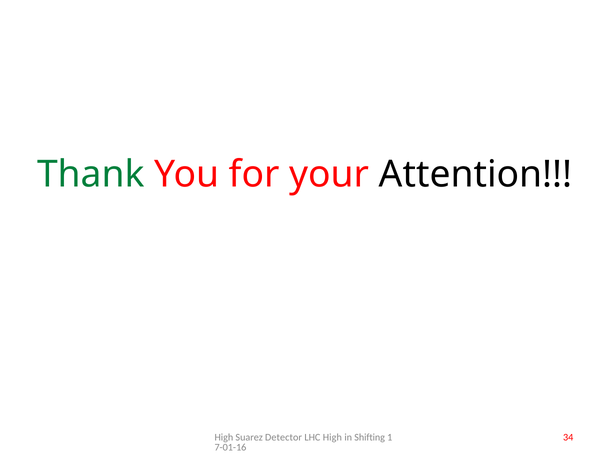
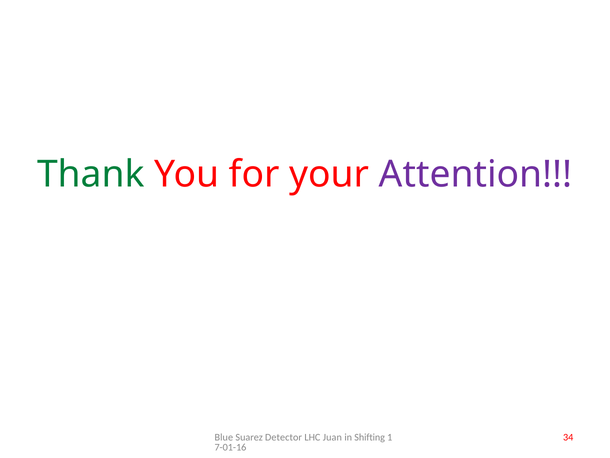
Attention colour: black -> purple
High at (224, 437): High -> Blue
LHC High: High -> Juan
